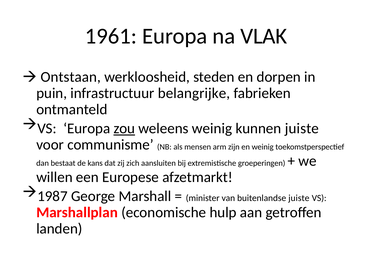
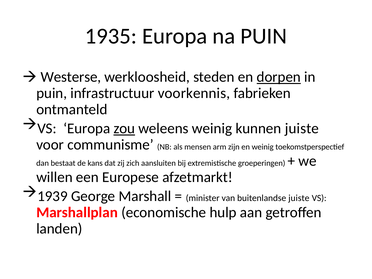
1961: 1961 -> 1935
na VLAK: VLAK -> PUIN
Ontstaan: Ontstaan -> Westerse
dorpen underline: none -> present
belangrijke: belangrijke -> voorkennis
1987: 1987 -> 1939
